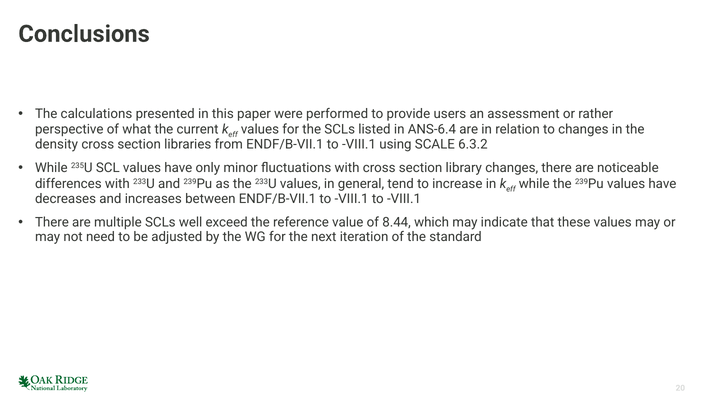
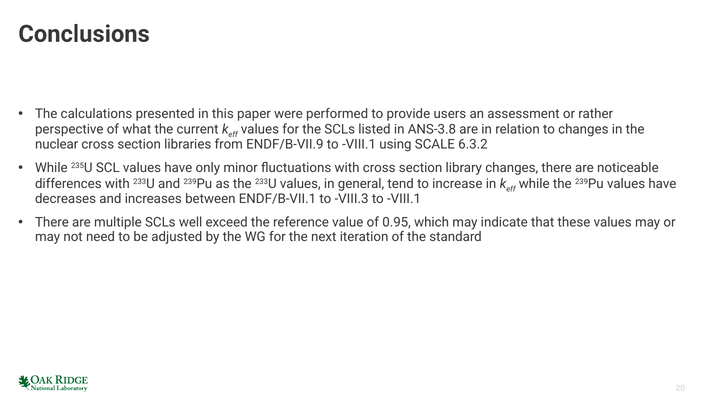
ANS-6.4: ANS-6.4 -> ANS-3.8
density: density -> nuclear
from ENDF/B-VII.1: ENDF/B-VII.1 -> ENDF/B-VII.9
between ENDF/B-VII.1 to VIII.1: VIII.1 -> VIII.3
8.44: 8.44 -> 0.95
